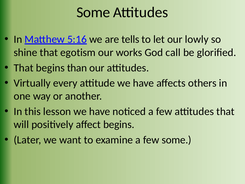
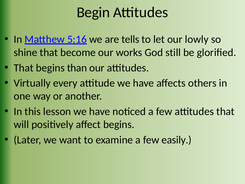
Some at (93, 12): Some -> Begin
egotism: egotism -> become
call: call -> still
few some: some -> easily
